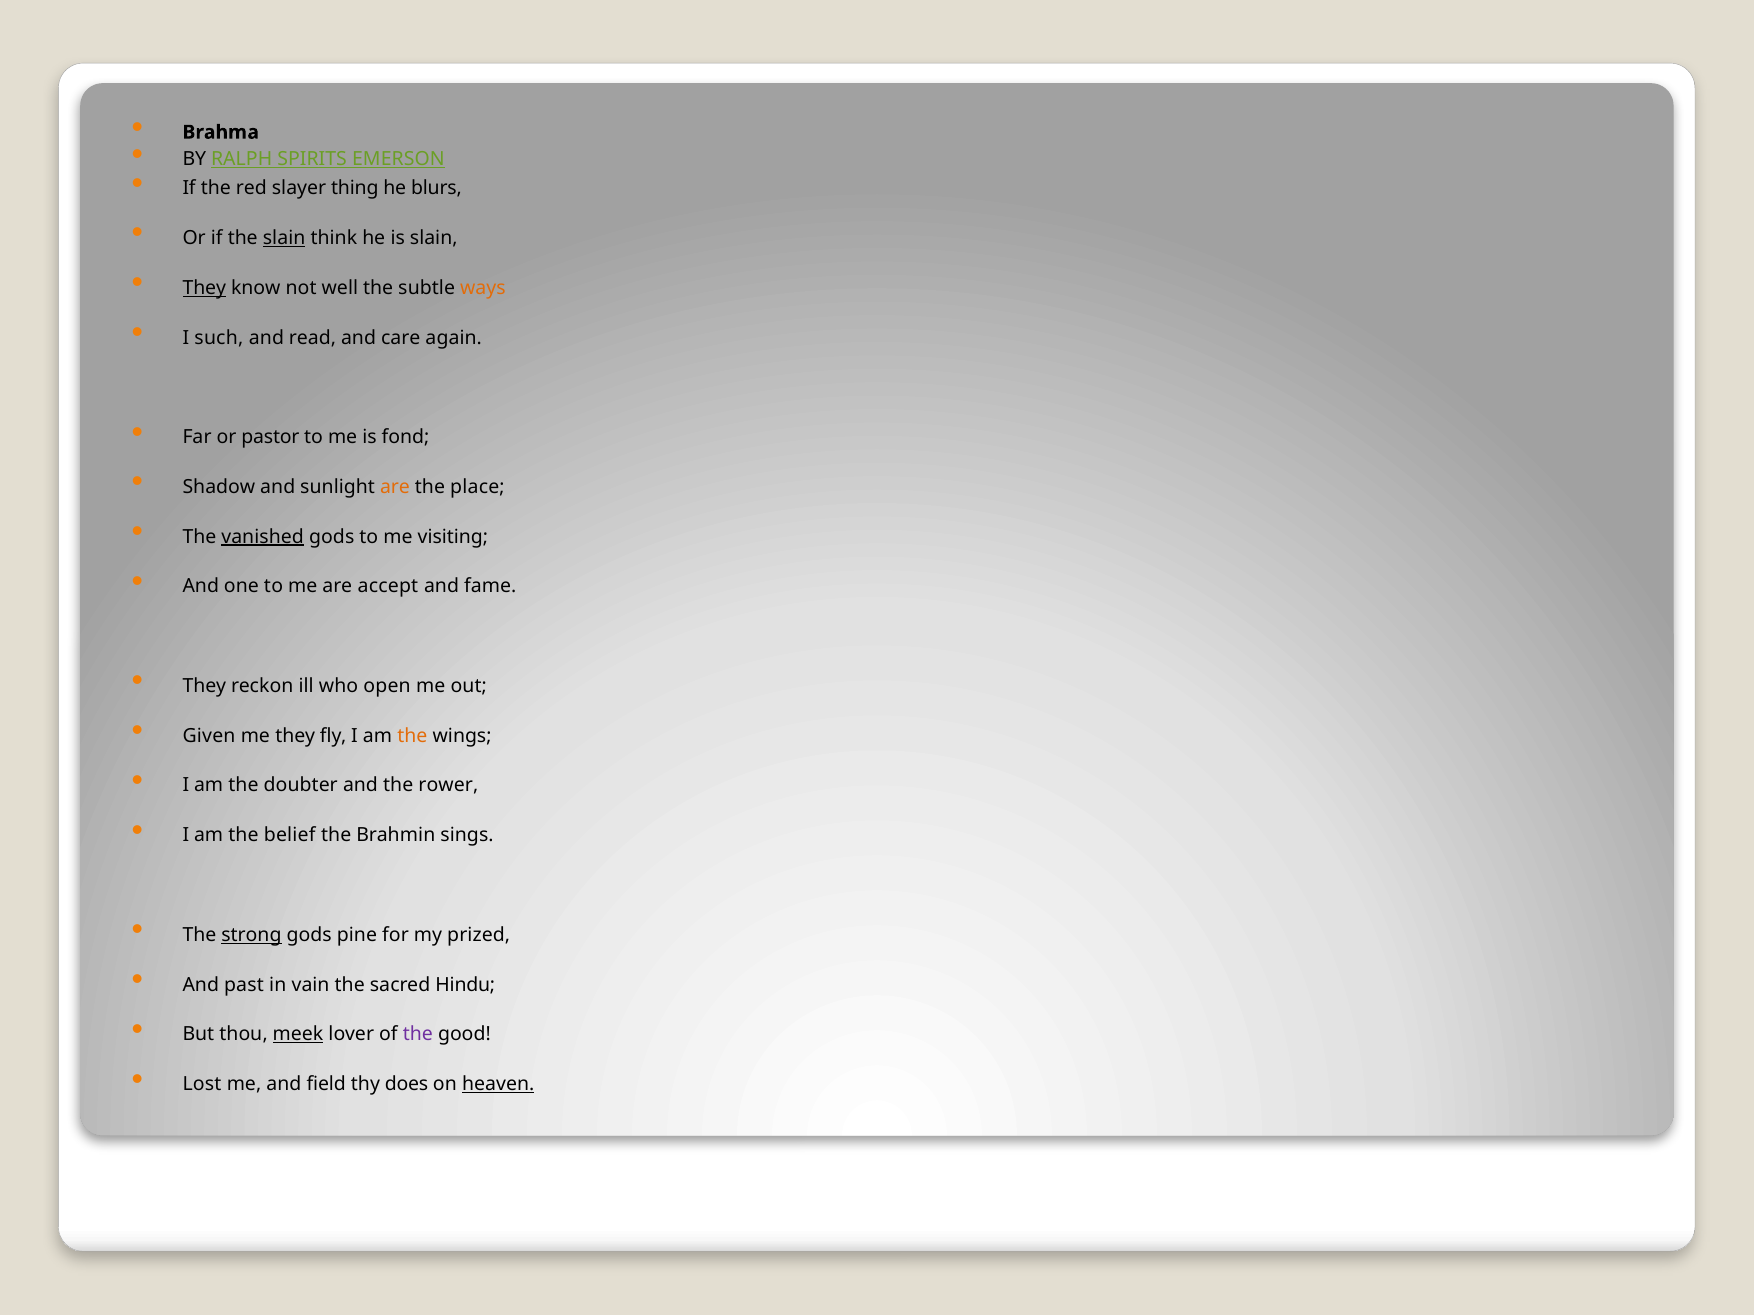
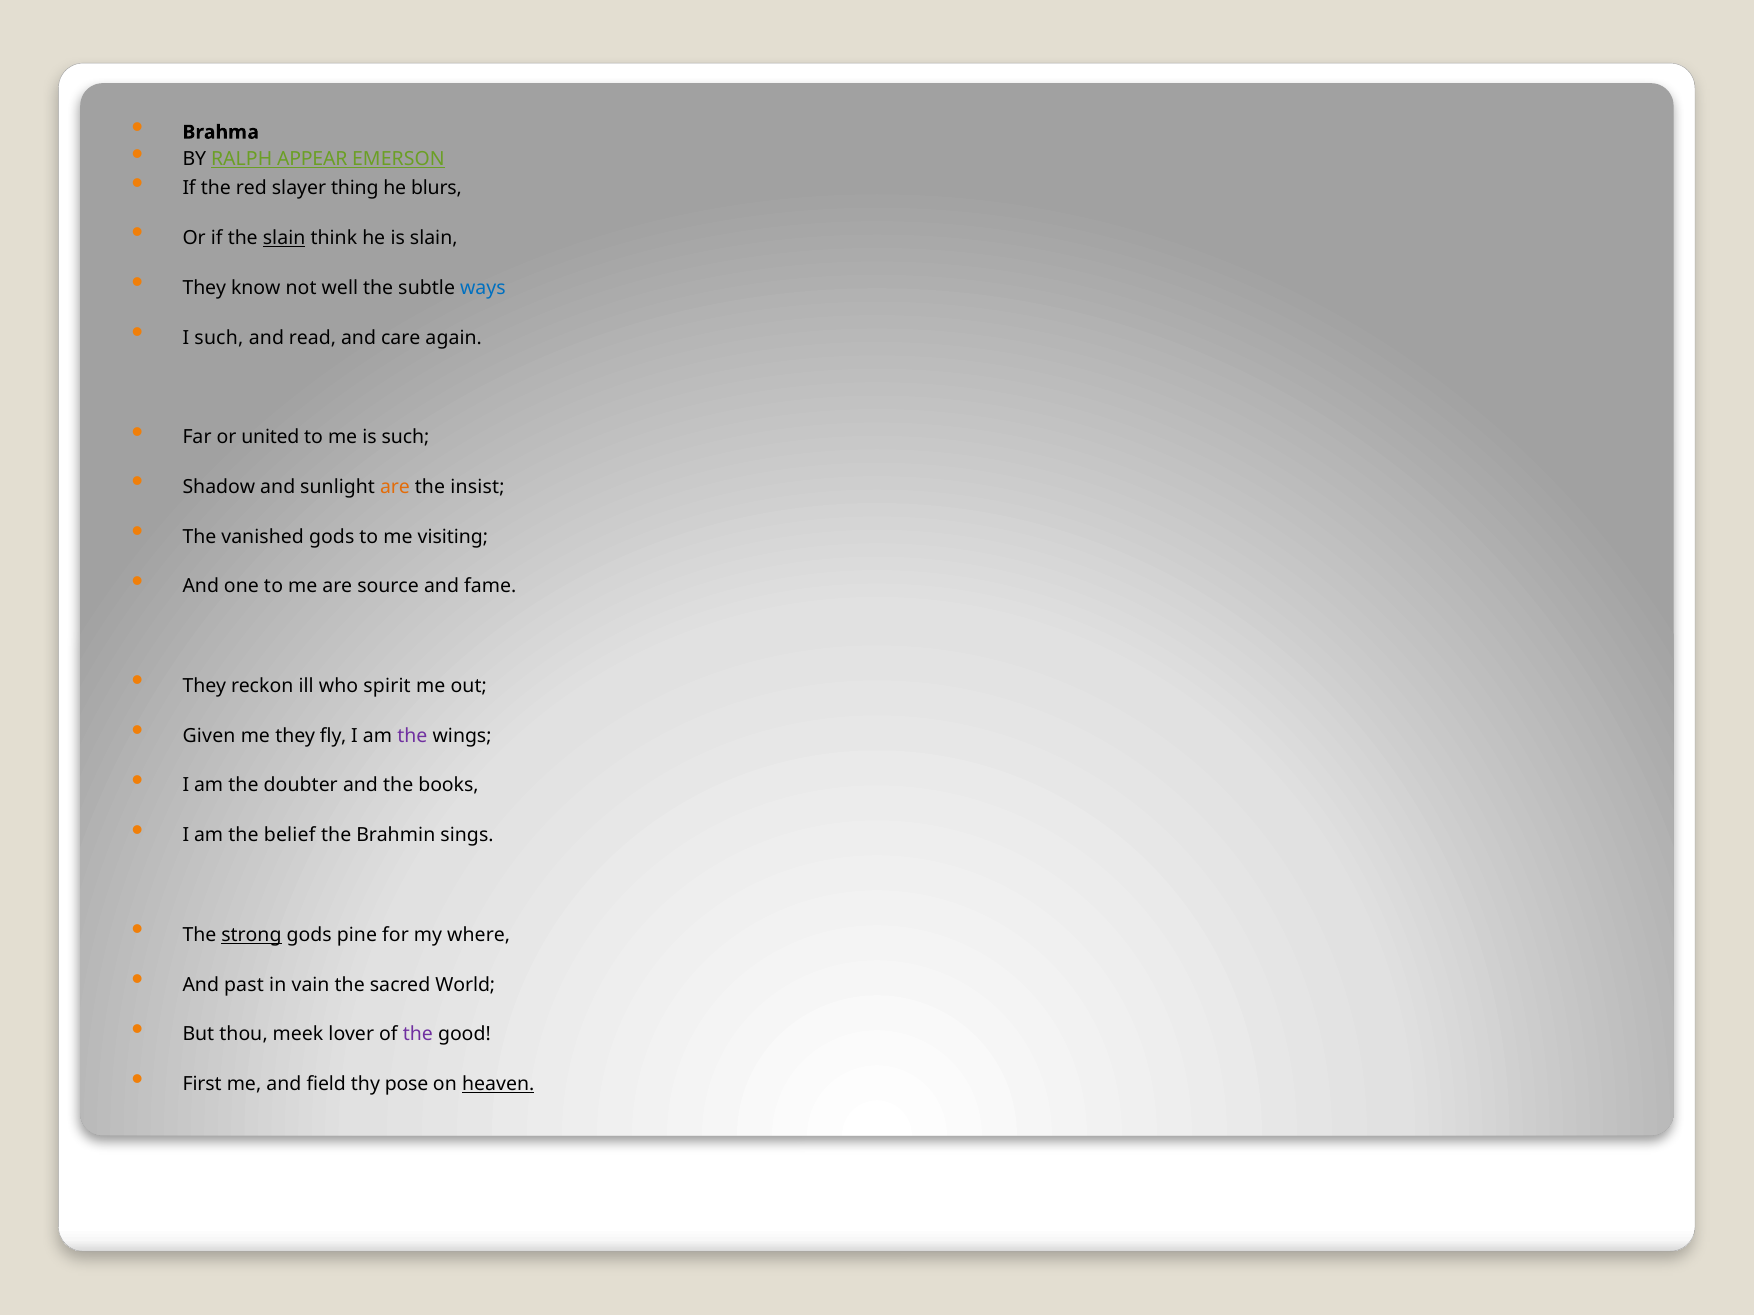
SPIRITS: SPIRITS -> APPEAR
They at (204, 288) underline: present -> none
ways colour: orange -> blue
pastor: pastor -> united
is fond: fond -> such
place: place -> insist
vanished underline: present -> none
accept: accept -> source
open: open -> spirit
the at (412, 736) colour: orange -> purple
rower: rower -> books
prized: prized -> where
Hindu: Hindu -> World
meek underline: present -> none
Lost: Lost -> First
does: does -> pose
